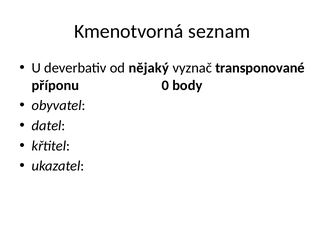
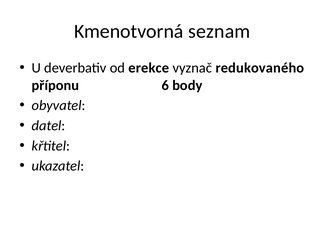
nějaký: nějaký -> erekce
transponované: transponované -> redukovaného
0: 0 -> 6
